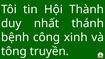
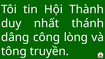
bệnh: bệnh -> dâng
xinh: xinh -> lòng
